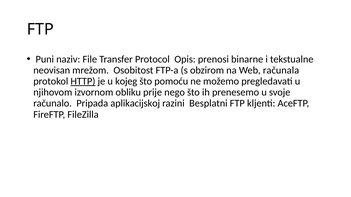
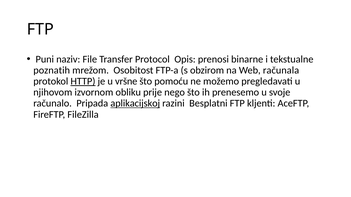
neovisan: neovisan -> poznatih
kojeg: kojeg -> vršne
aplikacijskoj underline: none -> present
